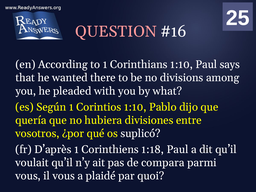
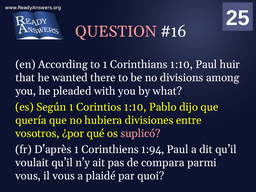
says: says -> huir
suplicó colour: white -> pink
1:18: 1:18 -> 1:94
